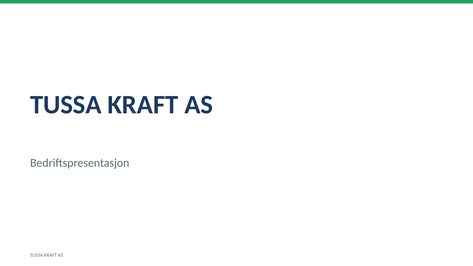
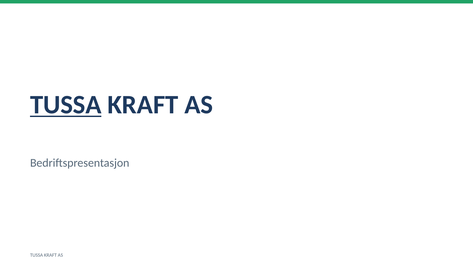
TUSSA at (66, 105) underline: none -> present
